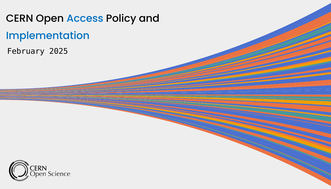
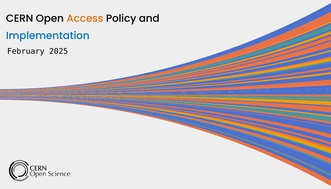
Access colour: blue -> orange
